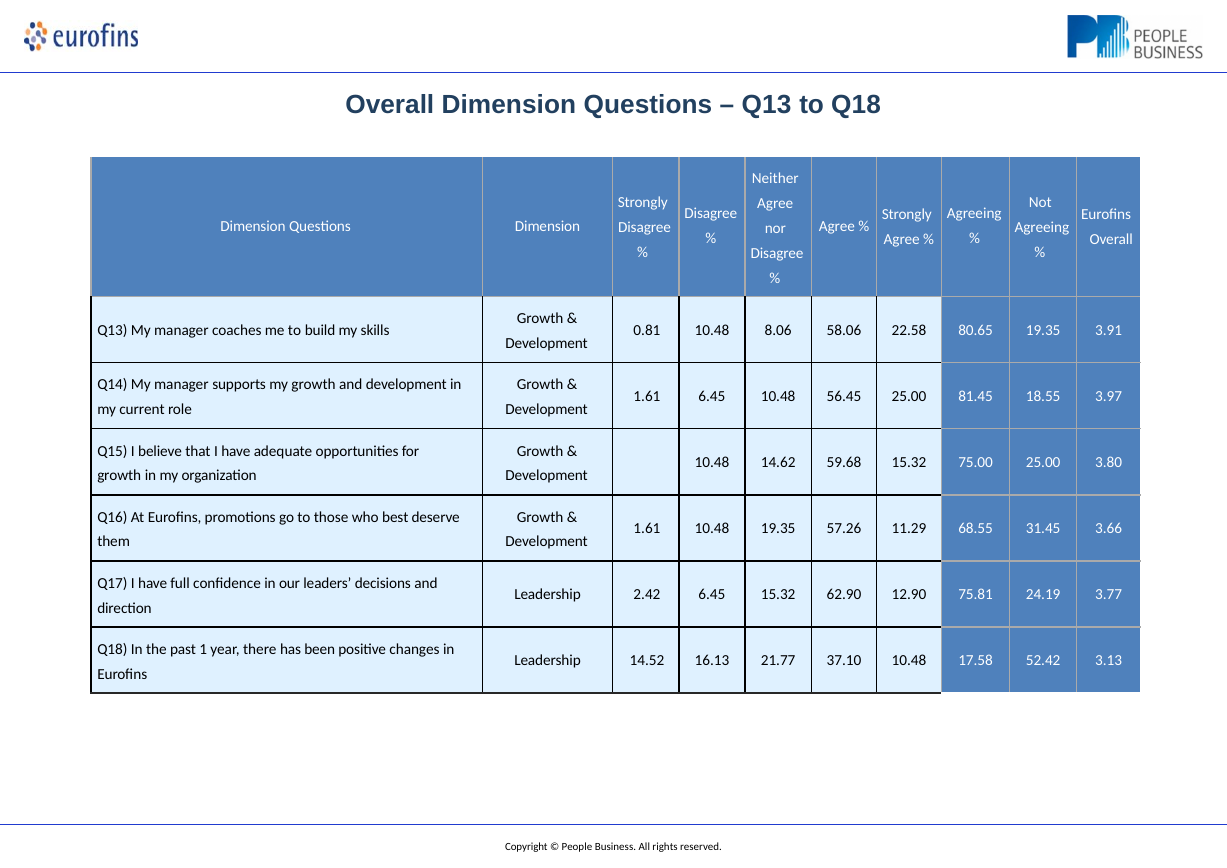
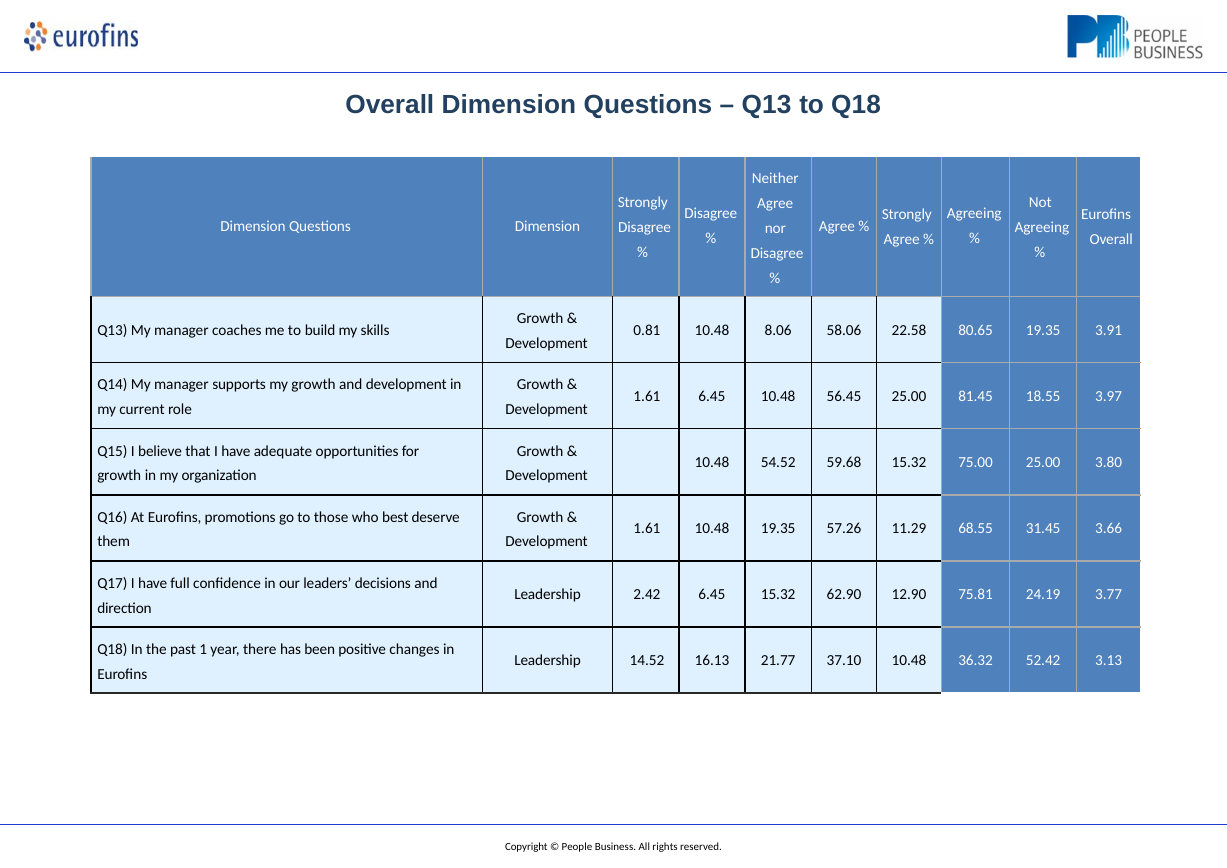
14.62: 14.62 -> 54.52
17.58: 17.58 -> 36.32
